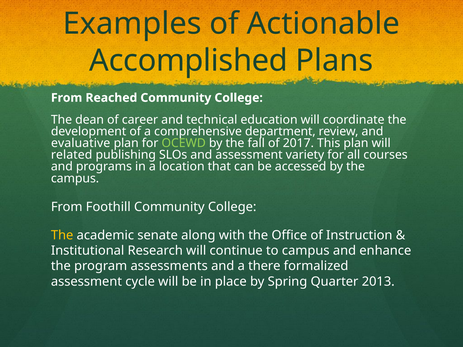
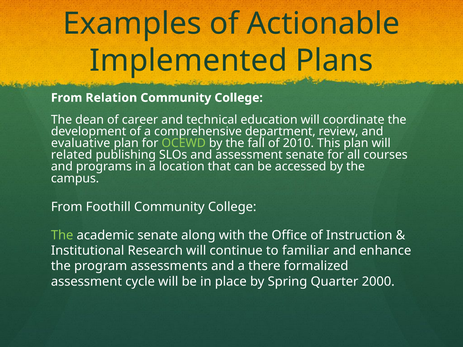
Accomplished: Accomplished -> Implemented
Reached: Reached -> Relation
2017: 2017 -> 2010
assessment variety: variety -> senate
The at (62, 235) colour: yellow -> light green
to campus: campus -> familiar
2013: 2013 -> 2000
